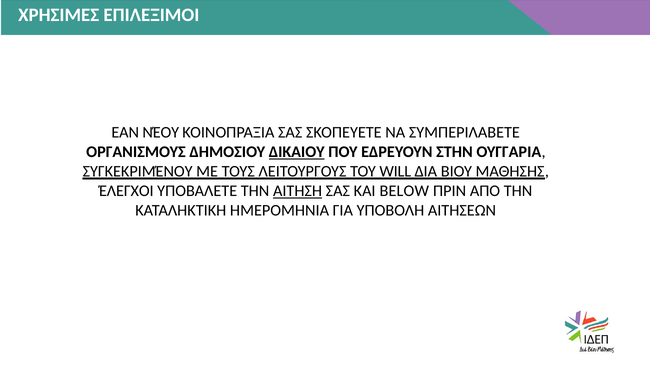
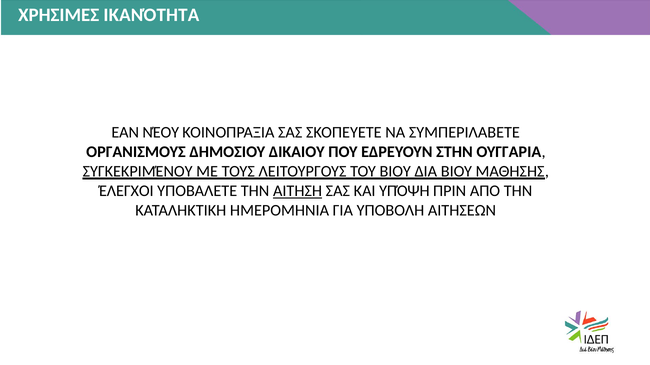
ΕΠΙΛΕΞΙΜΟΙ: ΕΠΙΛΕΞΙΜΟΙ -> ΙΚΑΝΌΤΗΤΑ
ΔΙΚΑΙΟΥ underline: present -> none
ΤΟΥ WILL: WILL -> ΒΙΟΥ
BELOW: BELOW -> ΥΠΌΨΗ
